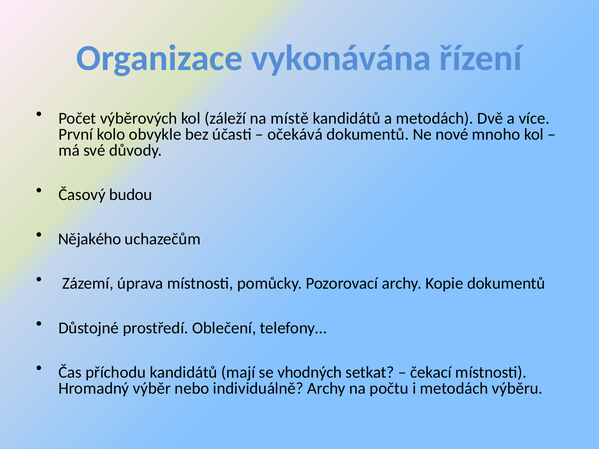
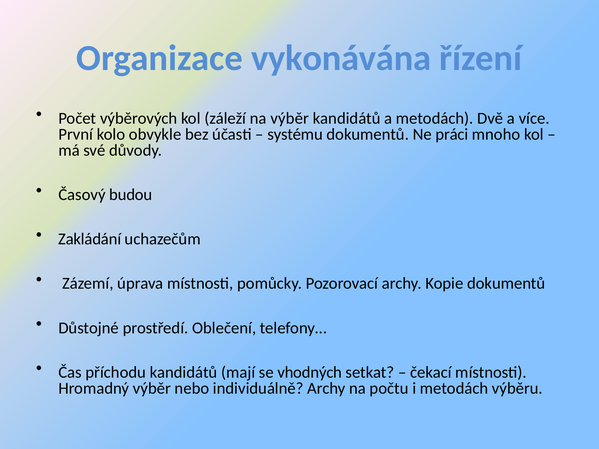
na místě: místě -> výběr
očekává: očekává -> systému
nové: nové -> práci
Nějakého: Nějakého -> Zakládání
